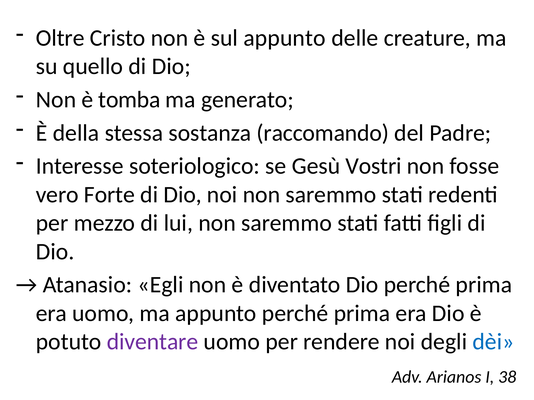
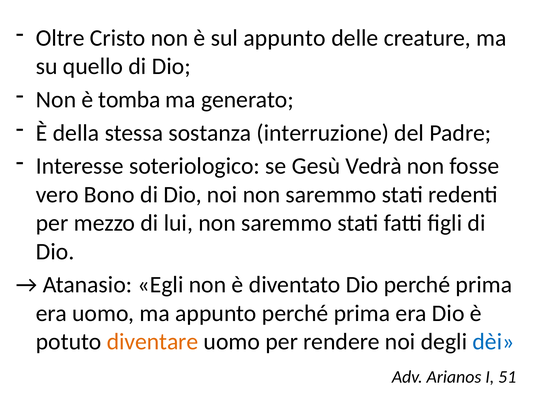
raccomando: raccomando -> interruzione
Vostri: Vostri -> Vedrà
Forte: Forte -> Bono
diventare colour: purple -> orange
38: 38 -> 51
